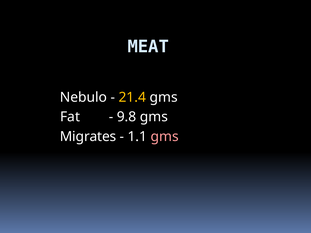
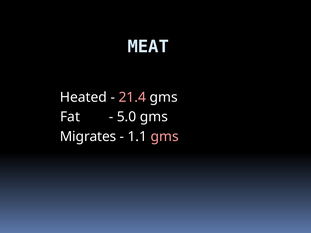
Nebulo: Nebulo -> Heated
21.4 colour: yellow -> pink
9.8: 9.8 -> 5.0
